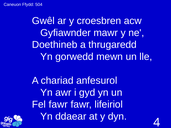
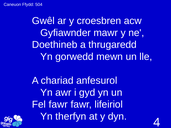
ddaear: ddaear -> therfyn
